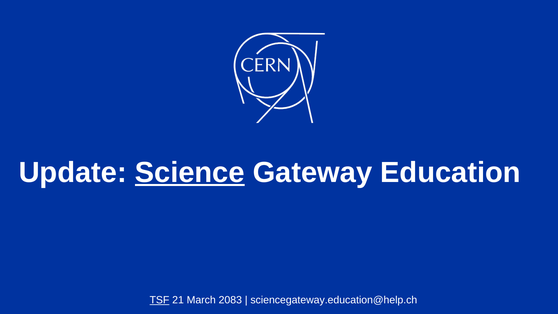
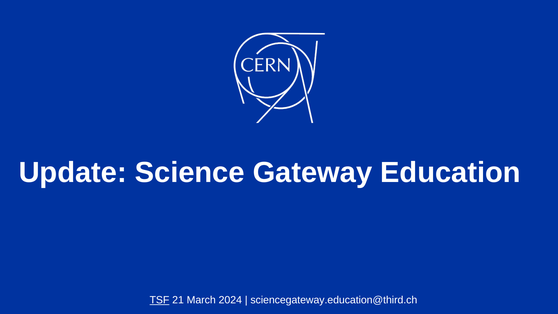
Science underline: present -> none
2083: 2083 -> 2024
sciencegateway.education@help.ch: sciencegateway.education@help.ch -> sciencegateway.education@third.ch
